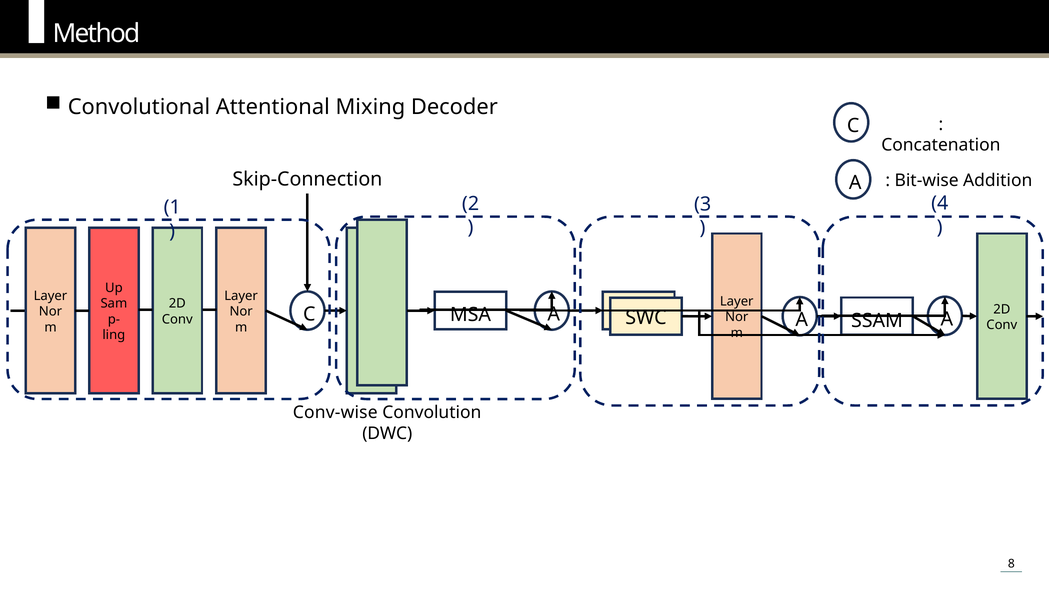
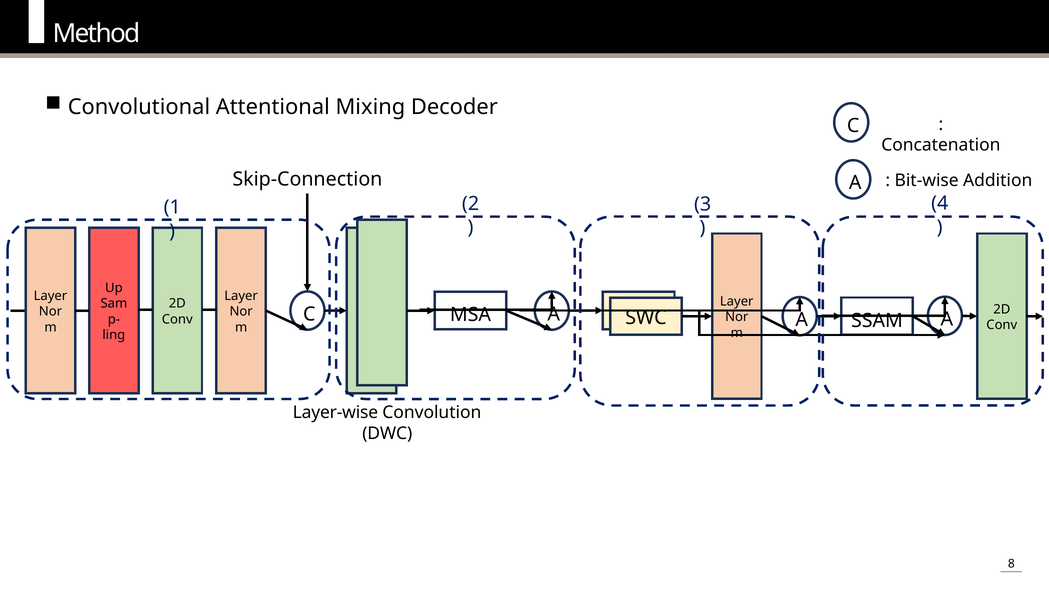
Conv-wise: Conv-wise -> Layer-wise
